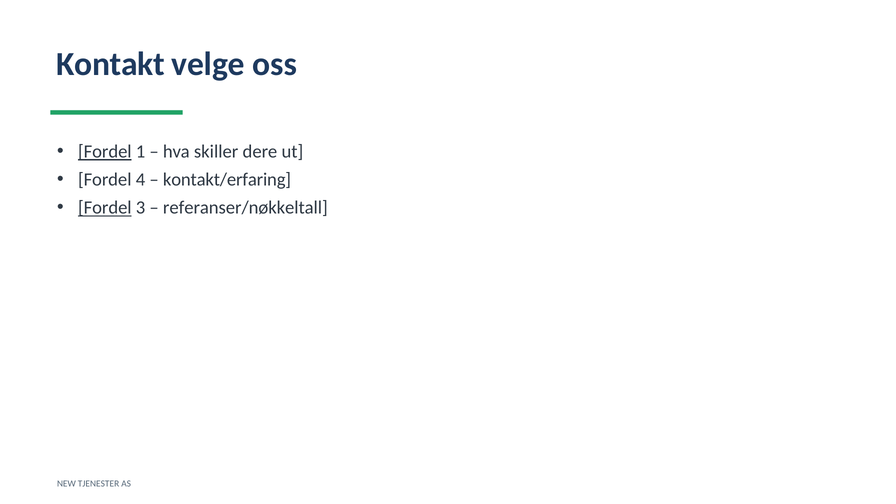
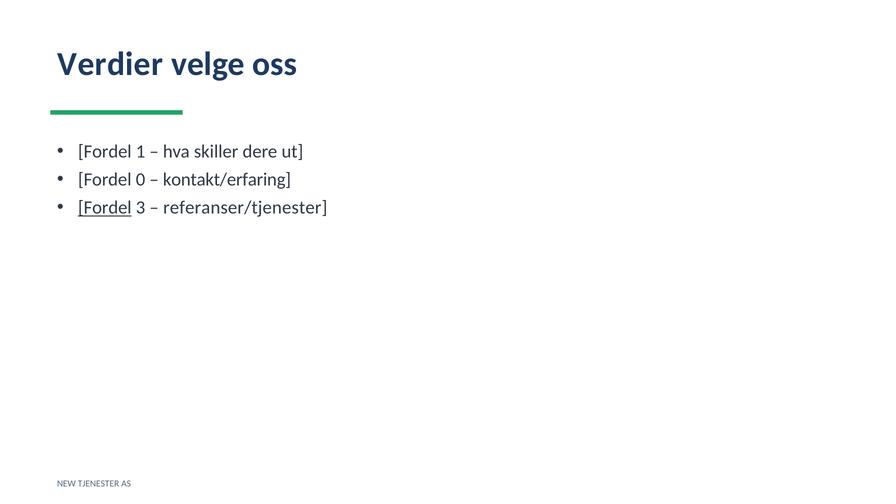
Kontakt: Kontakt -> Verdier
Fordel at (105, 152) underline: present -> none
4: 4 -> 0
referanser/nøkkeltall: referanser/nøkkeltall -> referanser/tjenester
